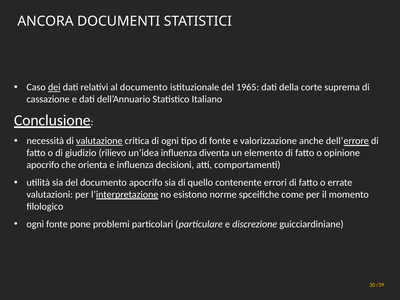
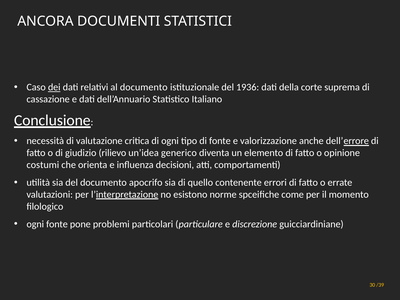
1965: 1965 -> 1936
valutazione underline: present -> none
un’idea influenza: influenza -> generico
apocrifo at (43, 165): apocrifo -> costumi
